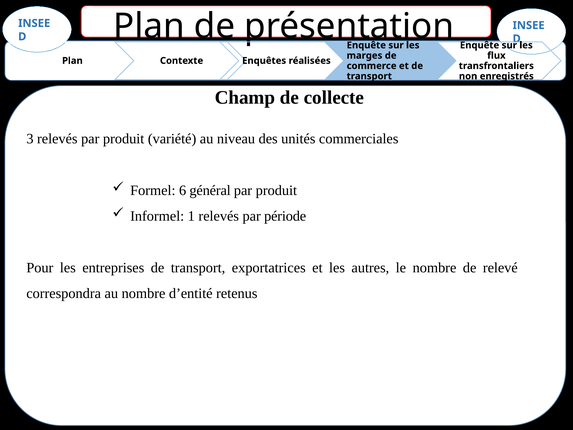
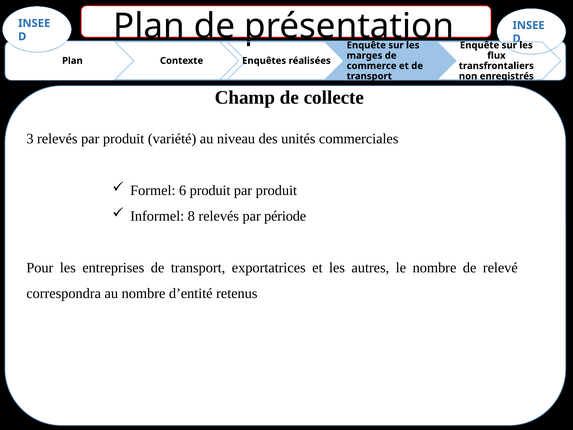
6 général: général -> produit
1: 1 -> 8
